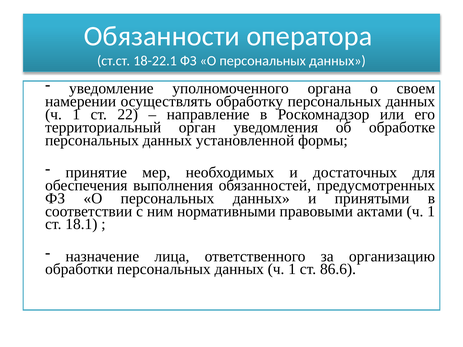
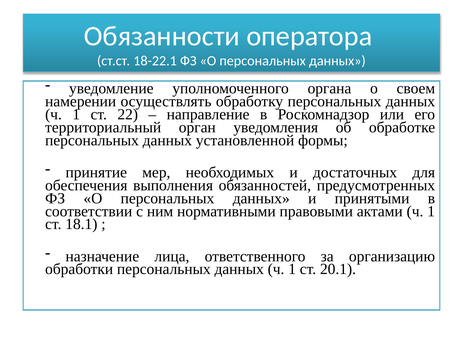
86.6: 86.6 -> 20.1
